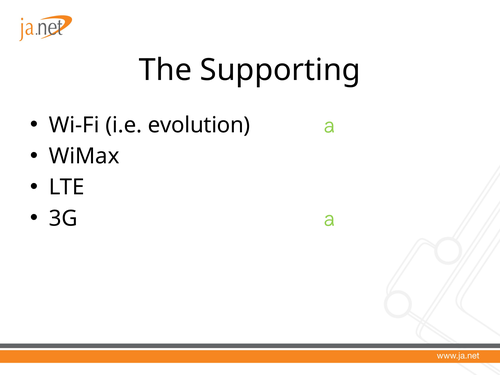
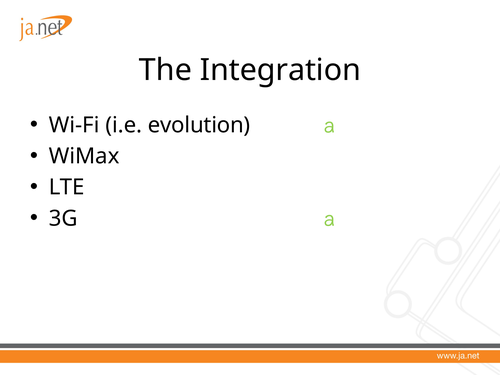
Supporting: Supporting -> Integration
